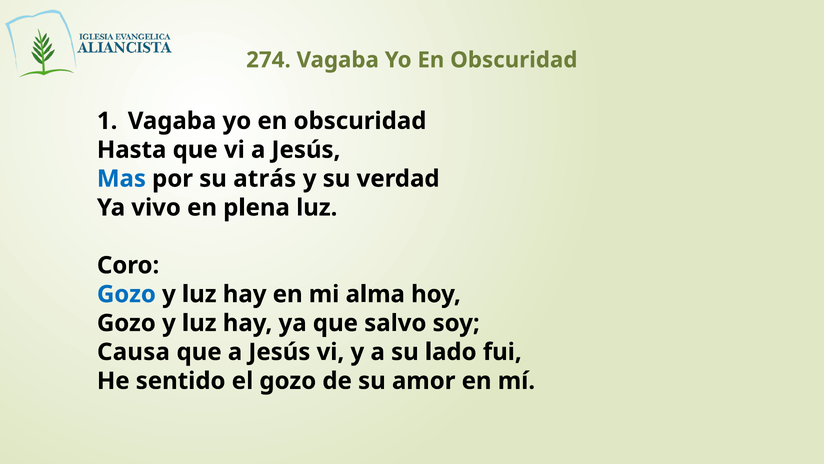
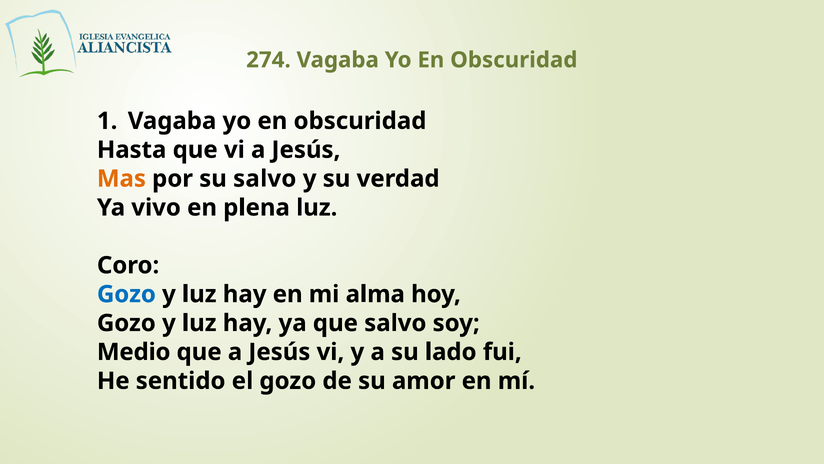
Mas colour: blue -> orange
su atrás: atrás -> salvo
Causa: Causa -> Medio
